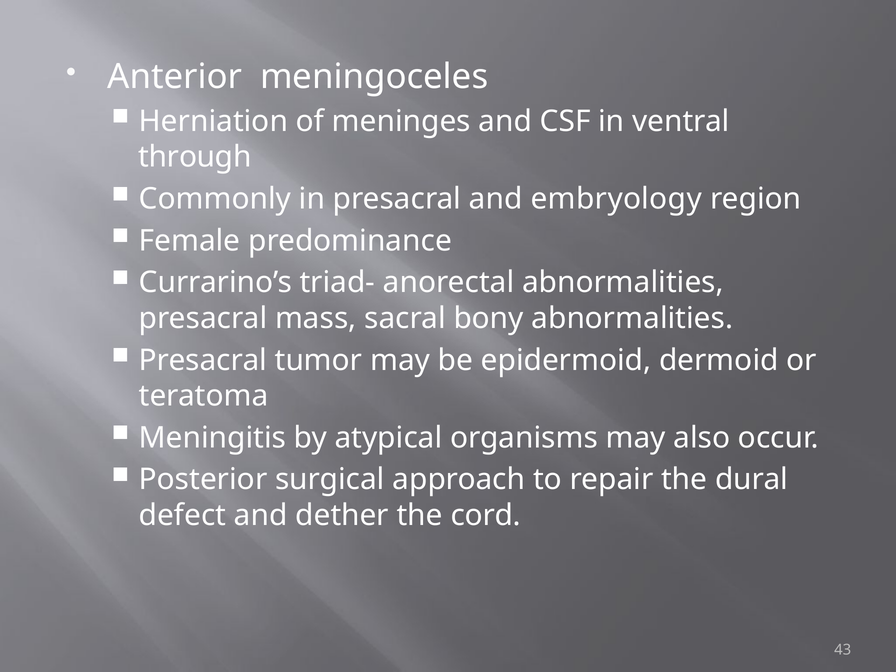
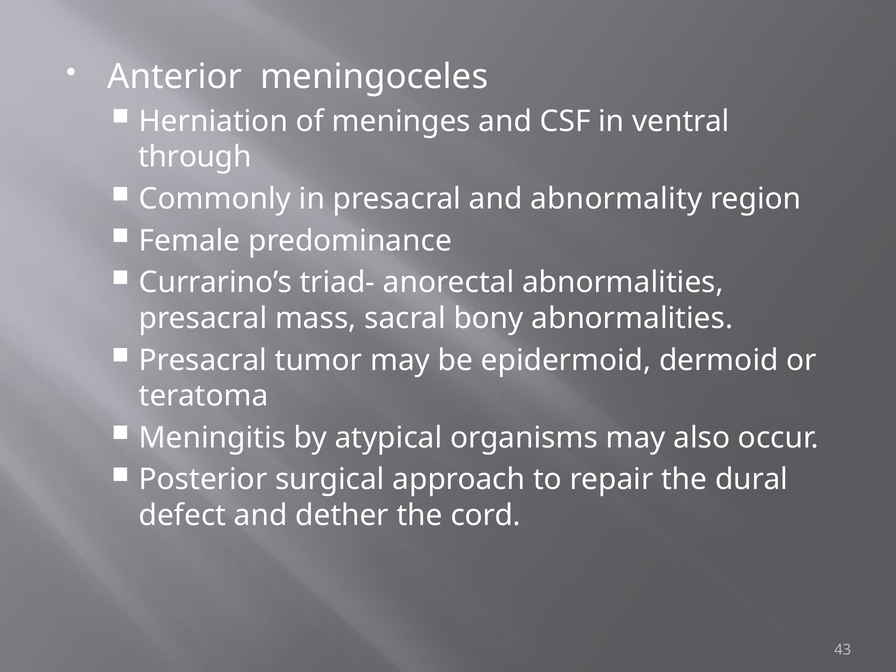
embryology: embryology -> abnormality
